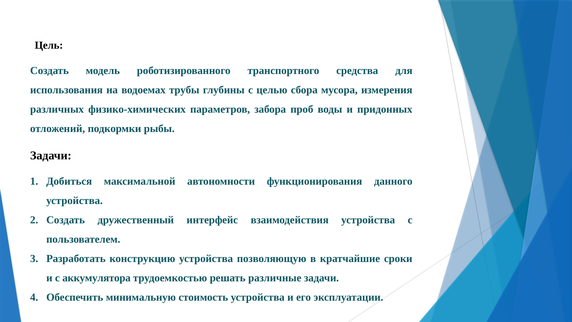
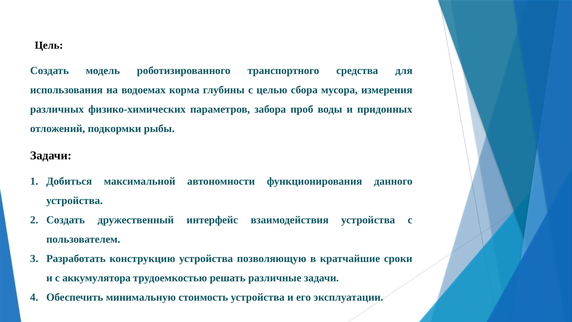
трубы: трубы -> корма
